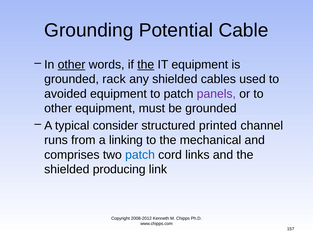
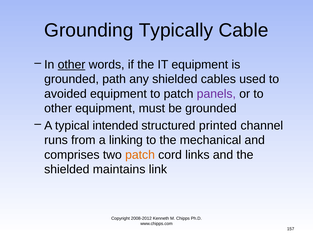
Potential: Potential -> Typically
the at (146, 64) underline: present -> none
rack: rack -> path
consider: consider -> intended
patch at (140, 155) colour: blue -> orange
producing: producing -> maintains
